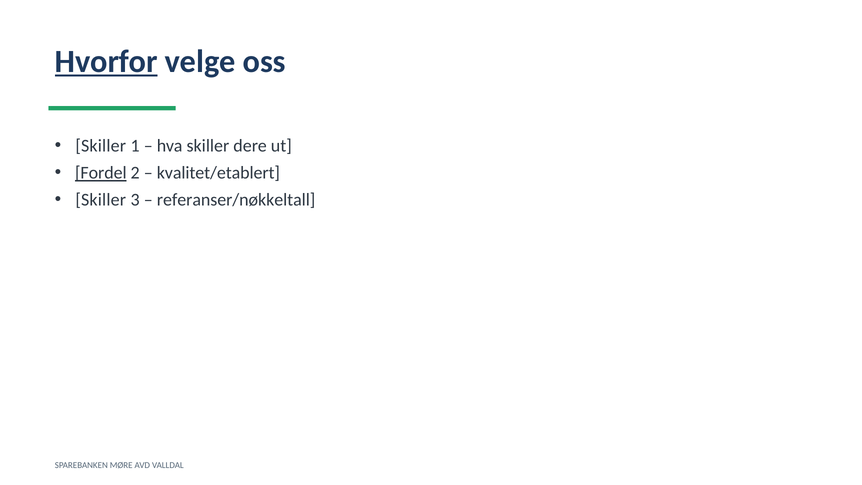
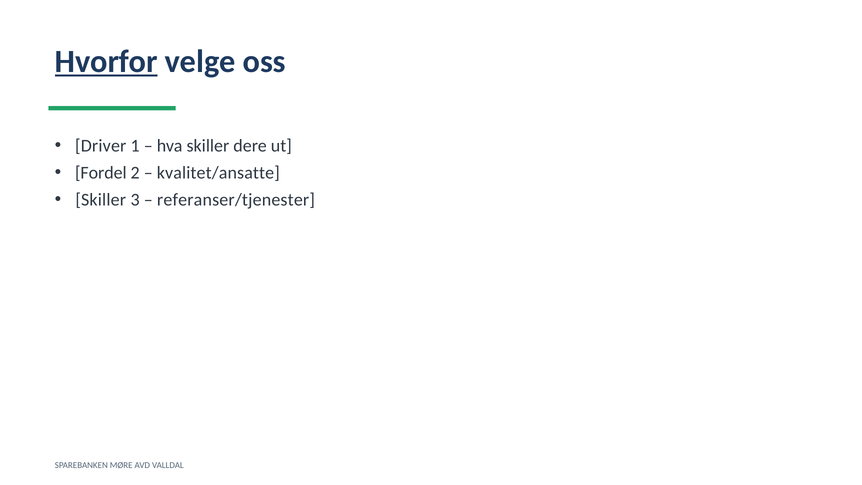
Skiller at (101, 146): Skiller -> Driver
Fordel underline: present -> none
kvalitet/etablert: kvalitet/etablert -> kvalitet/ansatte
referanser/nøkkeltall: referanser/nøkkeltall -> referanser/tjenester
